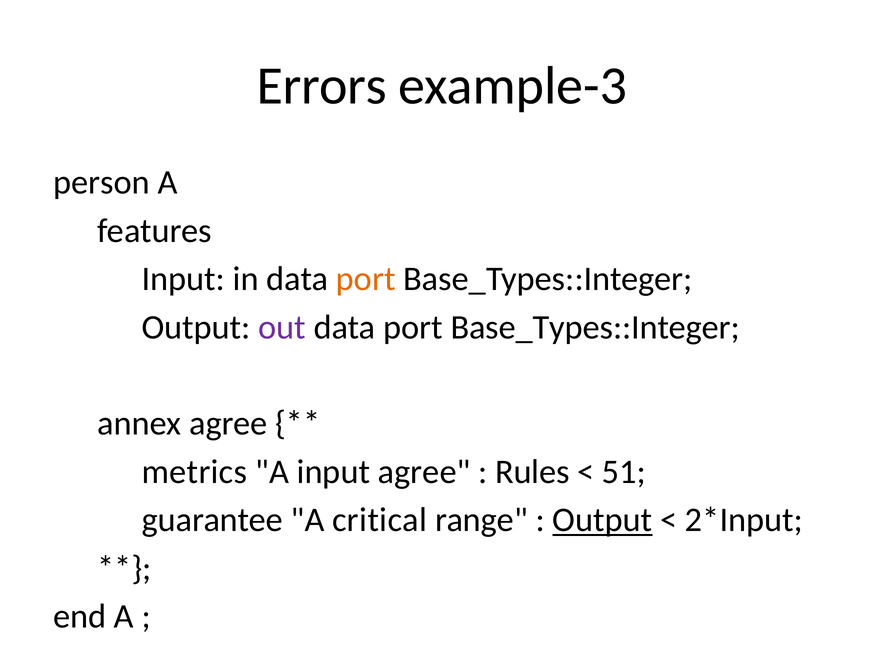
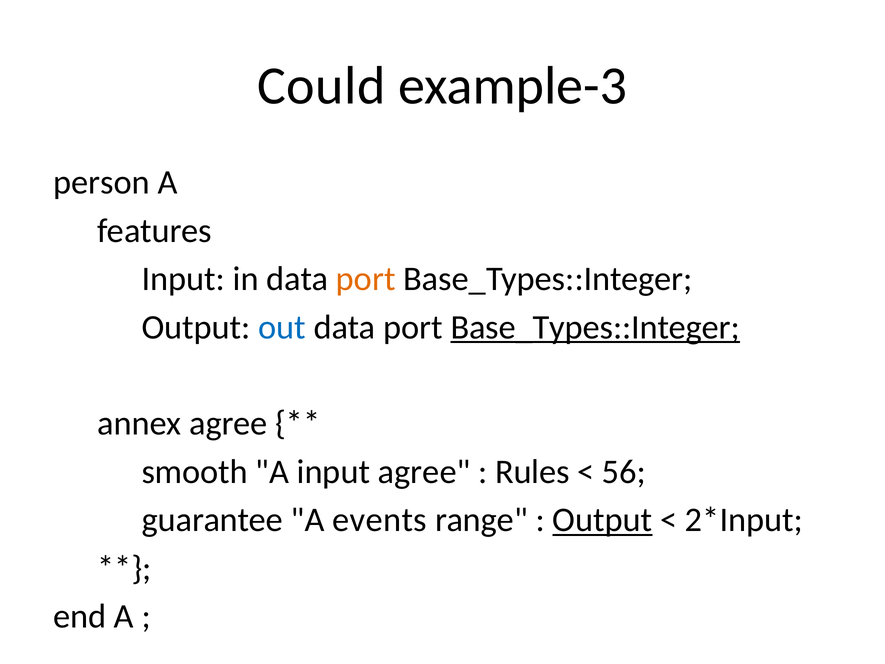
Errors: Errors -> Could
out colour: purple -> blue
Base_Types::Integer at (595, 327) underline: none -> present
metrics: metrics -> smooth
51: 51 -> 56
critical: critical -> events
